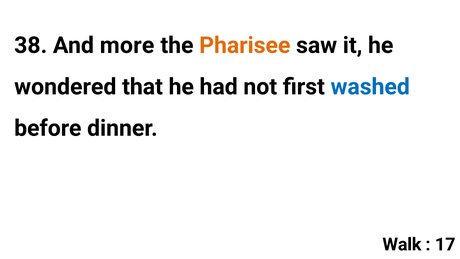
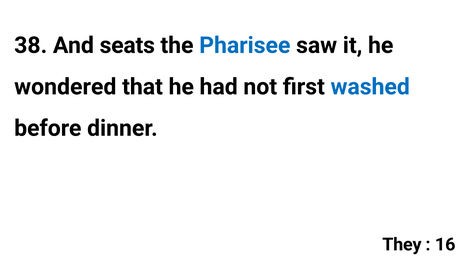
more: more -> seats
Pharisee colour: orange -> blue
Walk: Walk -> They
17: 17 -> 16
